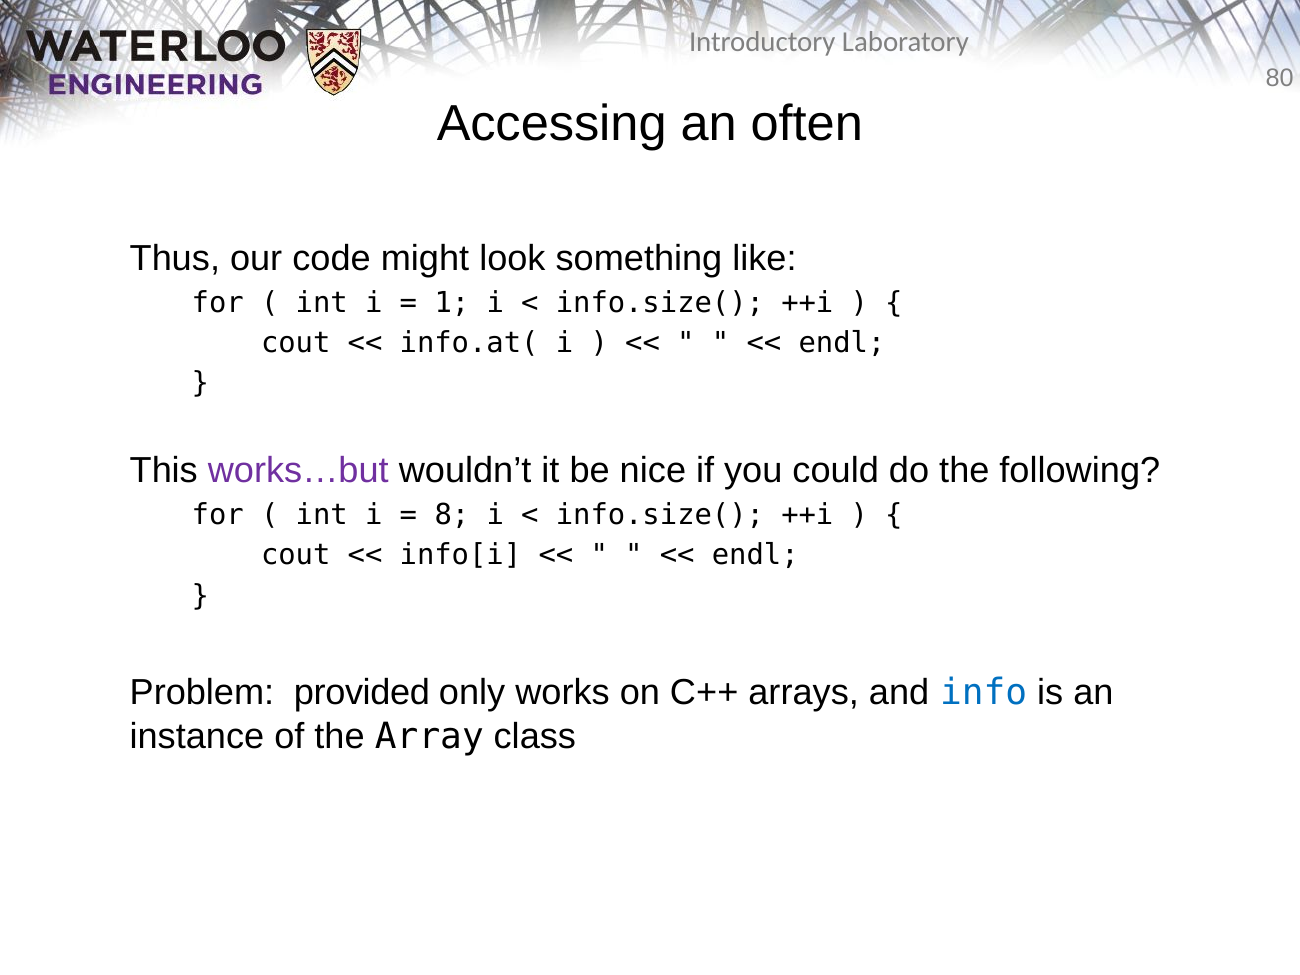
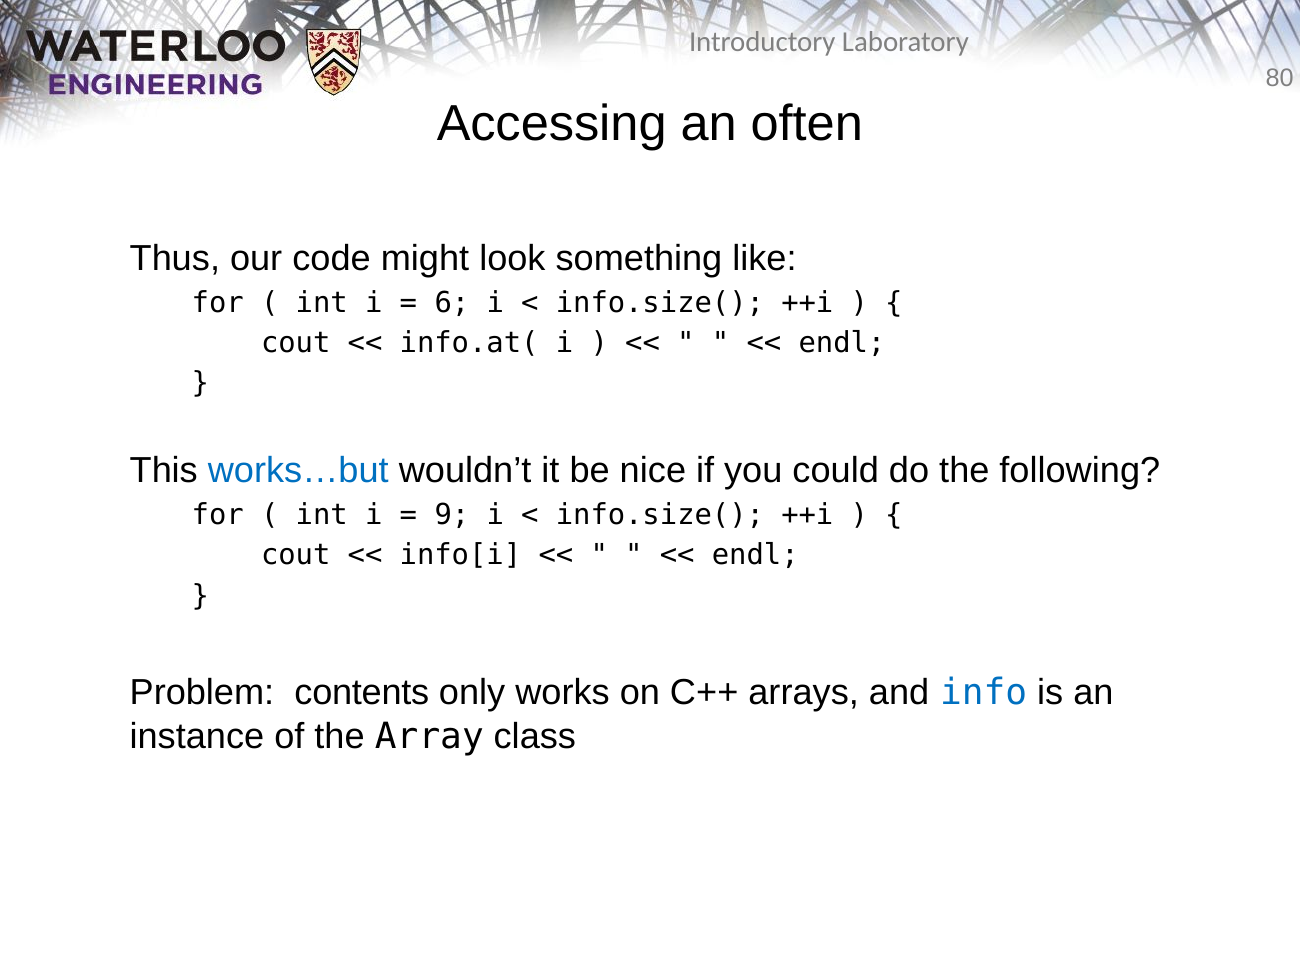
1: 1 -> 6
works…but colour: purple -> blue
8: 8 -> 9
provided: provided -> contents
